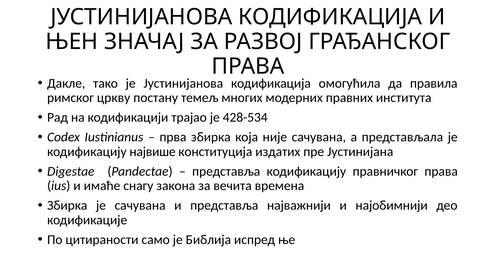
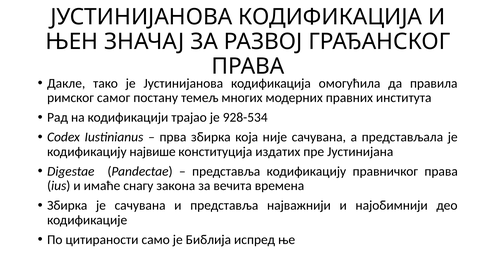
цркву: цркву -> самог
428-534: 428-534 -> 928-534
